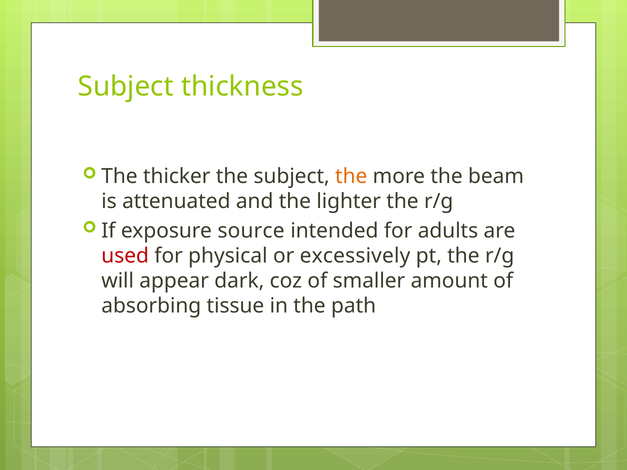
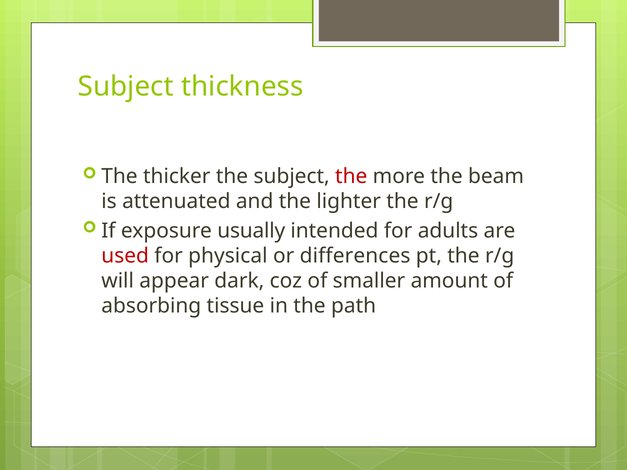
the at (351, 176) colour: orange -> red
source: source -> usually
excessively: excessively -> differences
